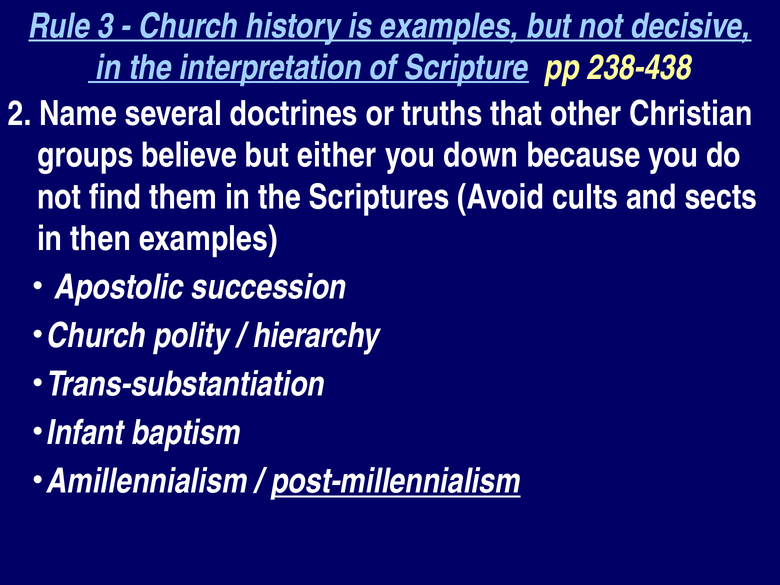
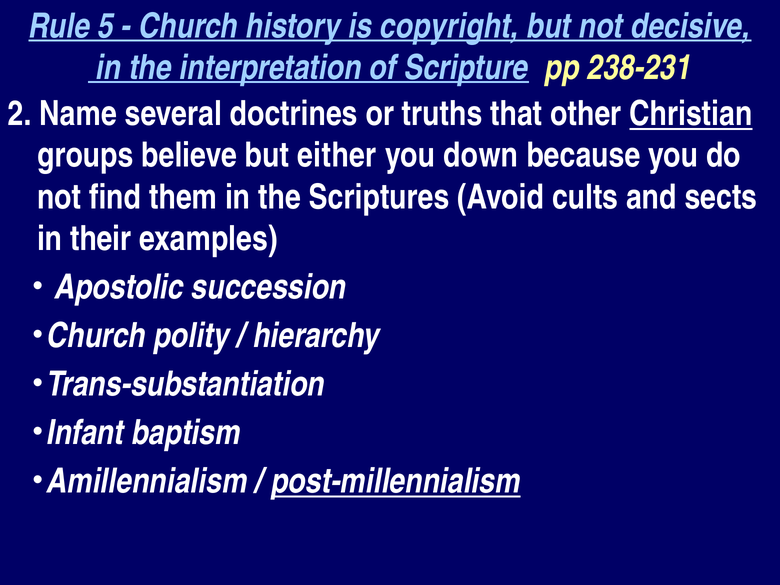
3: 3 -> 5
is examples: examples -> copyright
238-438: 238-438 -> 238-231
Christian underline: none -> present
then: then -> their
